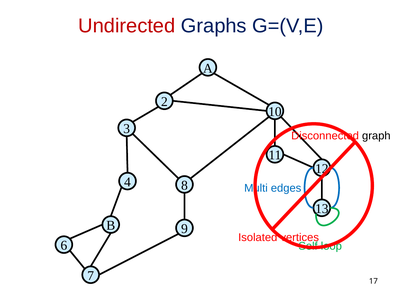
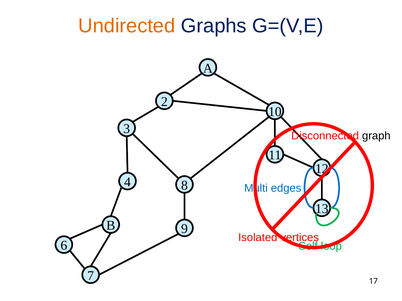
Undirected colour: red -> orange
